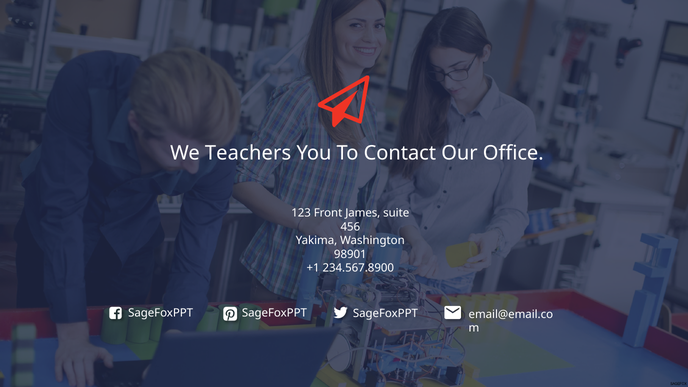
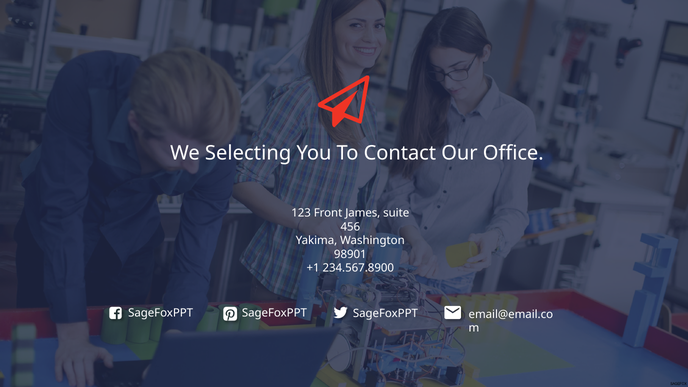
Teachers: Teachers -> Selecting
